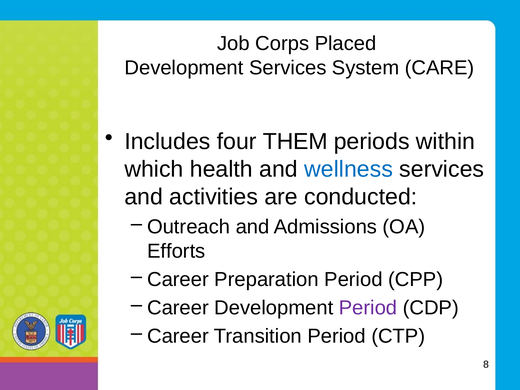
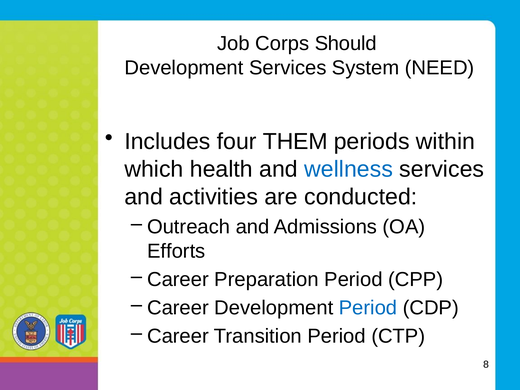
Placed: Placed -> Should
CARE: CARE -> NEED
Period at (368, 308) colour: purple -> blue
